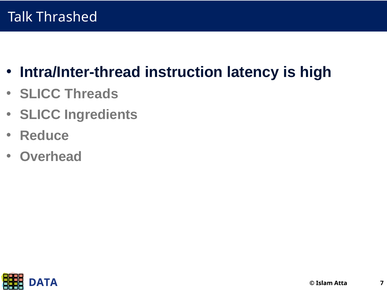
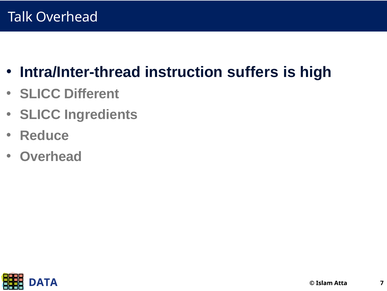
Talk Thrashed: Thrashed -> Overhead
latency: latency -> suffers
Threads: Threads -> Different
